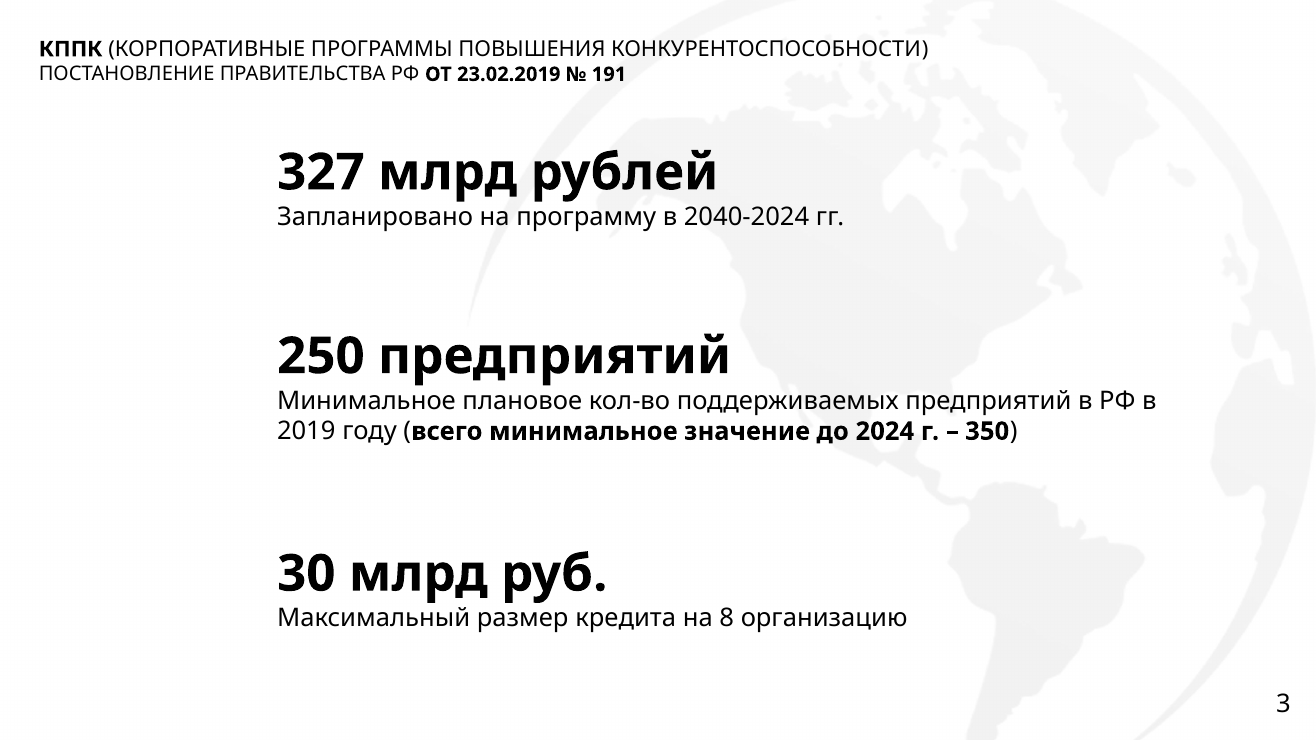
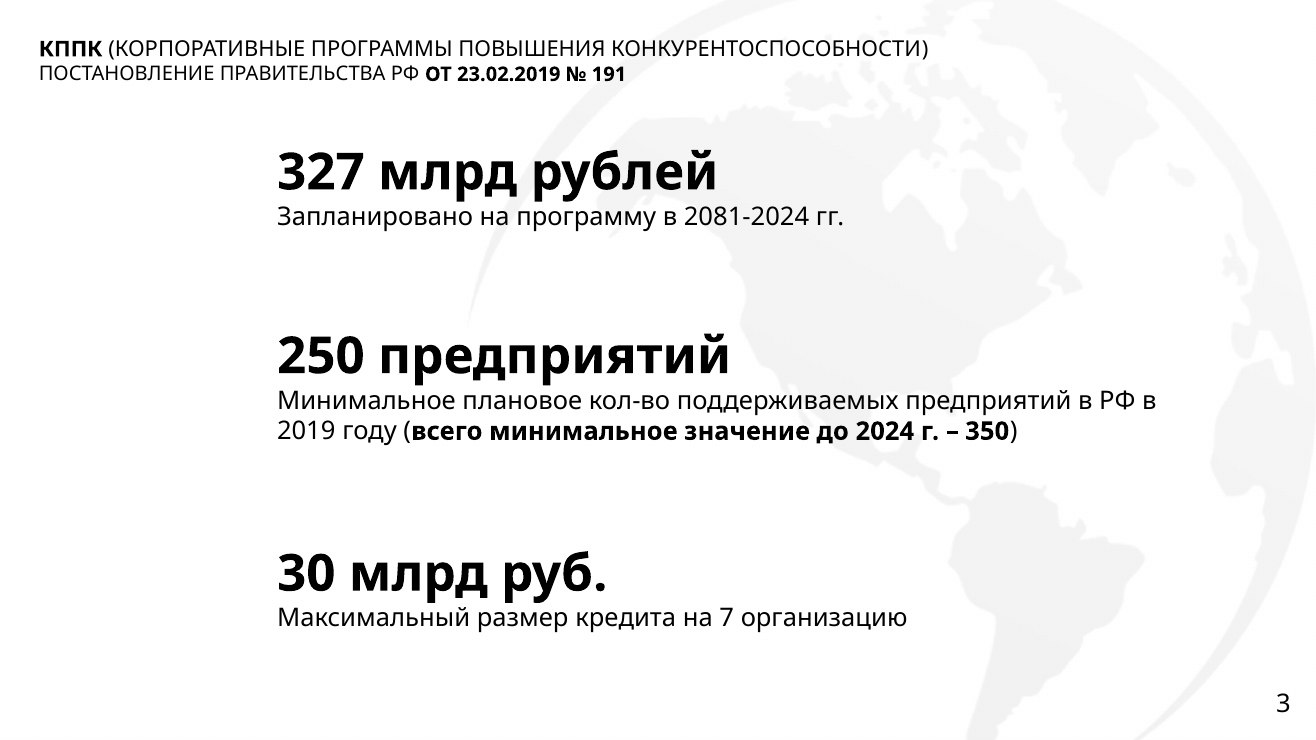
2040-2024: 2040-2024 -> 2081-2024
8: 8 -> 7
